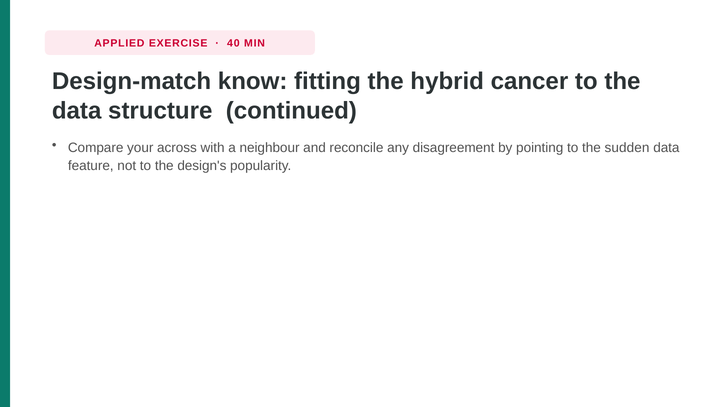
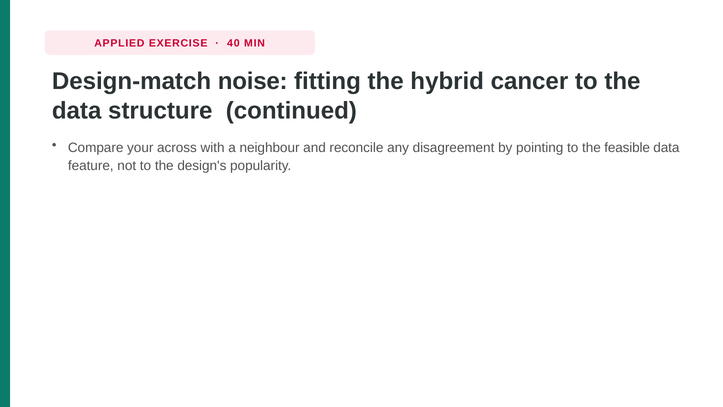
know: know -> noise
sudden: sudden -> feasible
